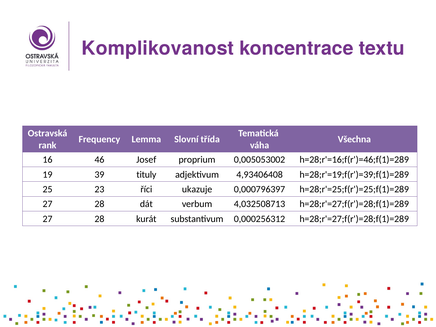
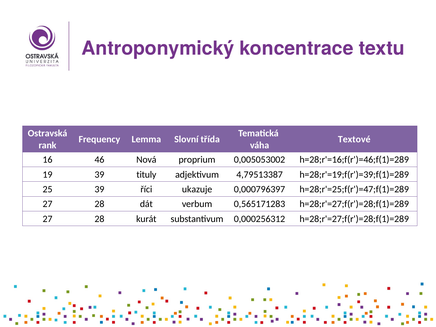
Komplikovanost: Komplikovanost -> Antroponymický
Všechna: Všechna -> Textové
Josef: Josef -> Nová
4,93406408: 4,93406408 -> 4,79513387
25 23: 23 -> 39
h=28;r'=25;f(r')=25;f(1)=289: h=28;r'=25;f(r')=25;f(1)=289 -> h=28;r'=25;f(r')=47;f(1)=289
4,032508713: 4,032508713 -> 0,565171283
